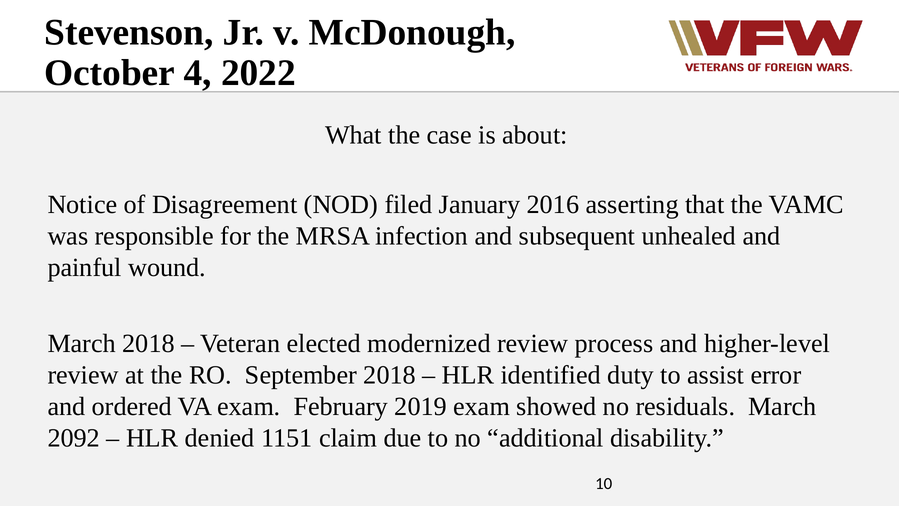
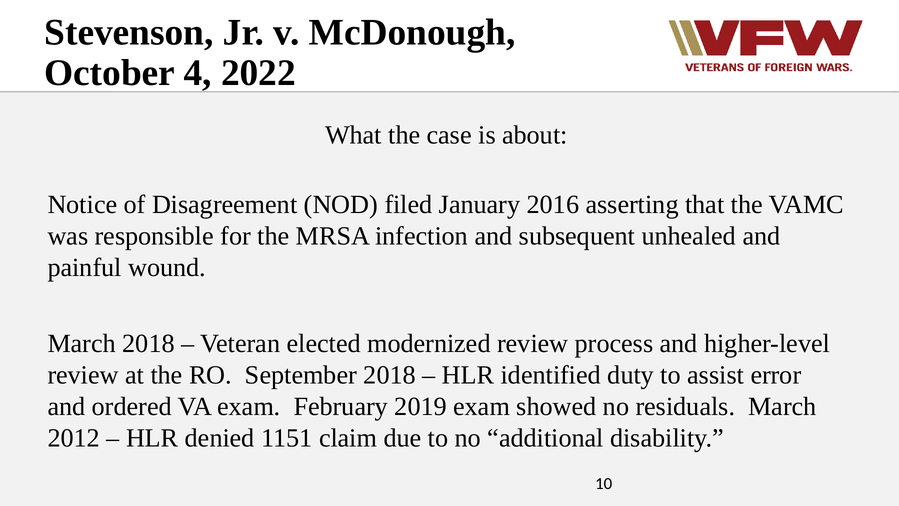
2092: 2092 -> 2012
